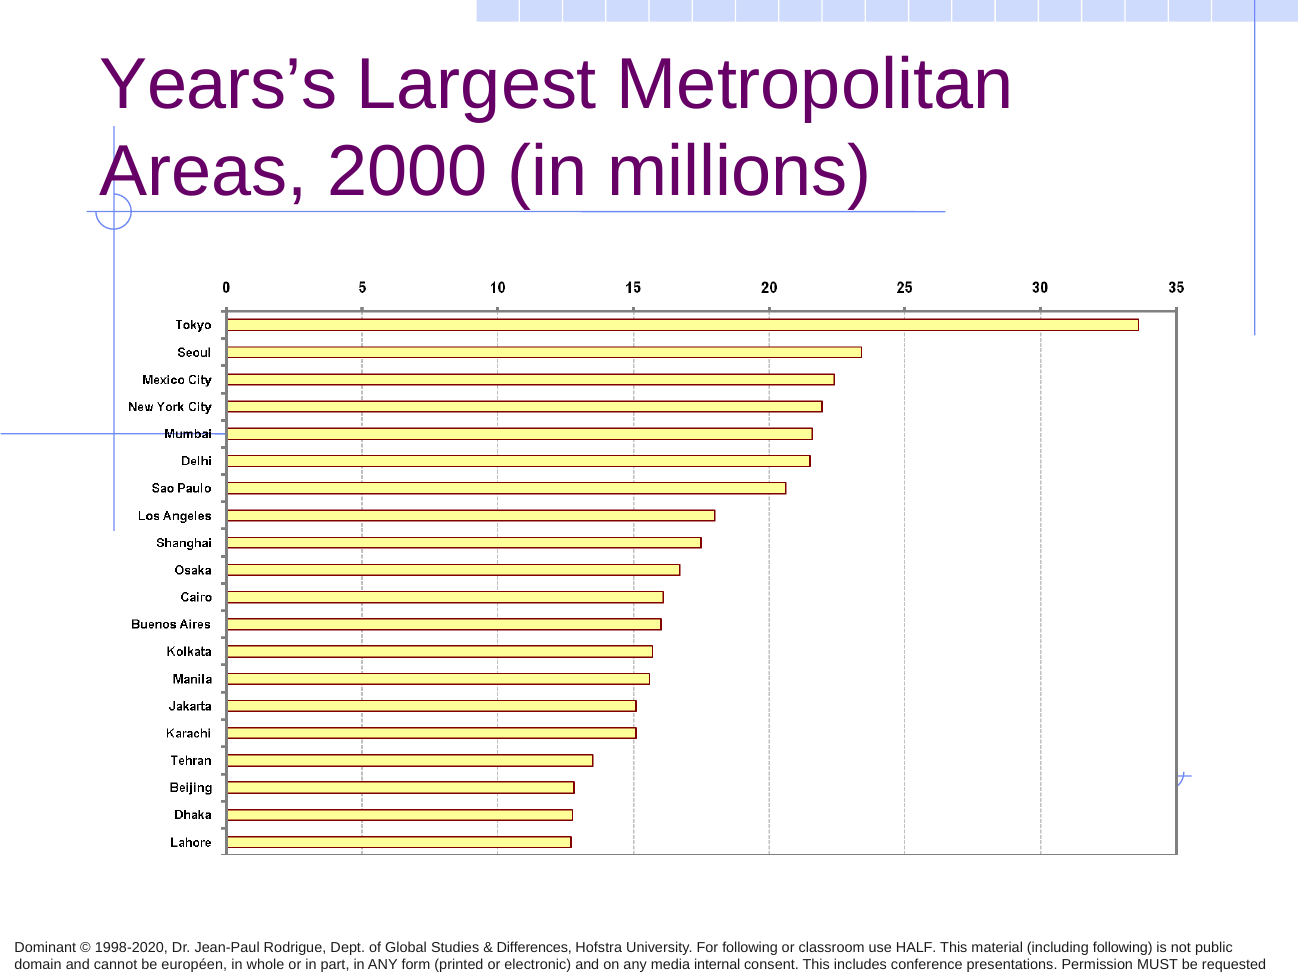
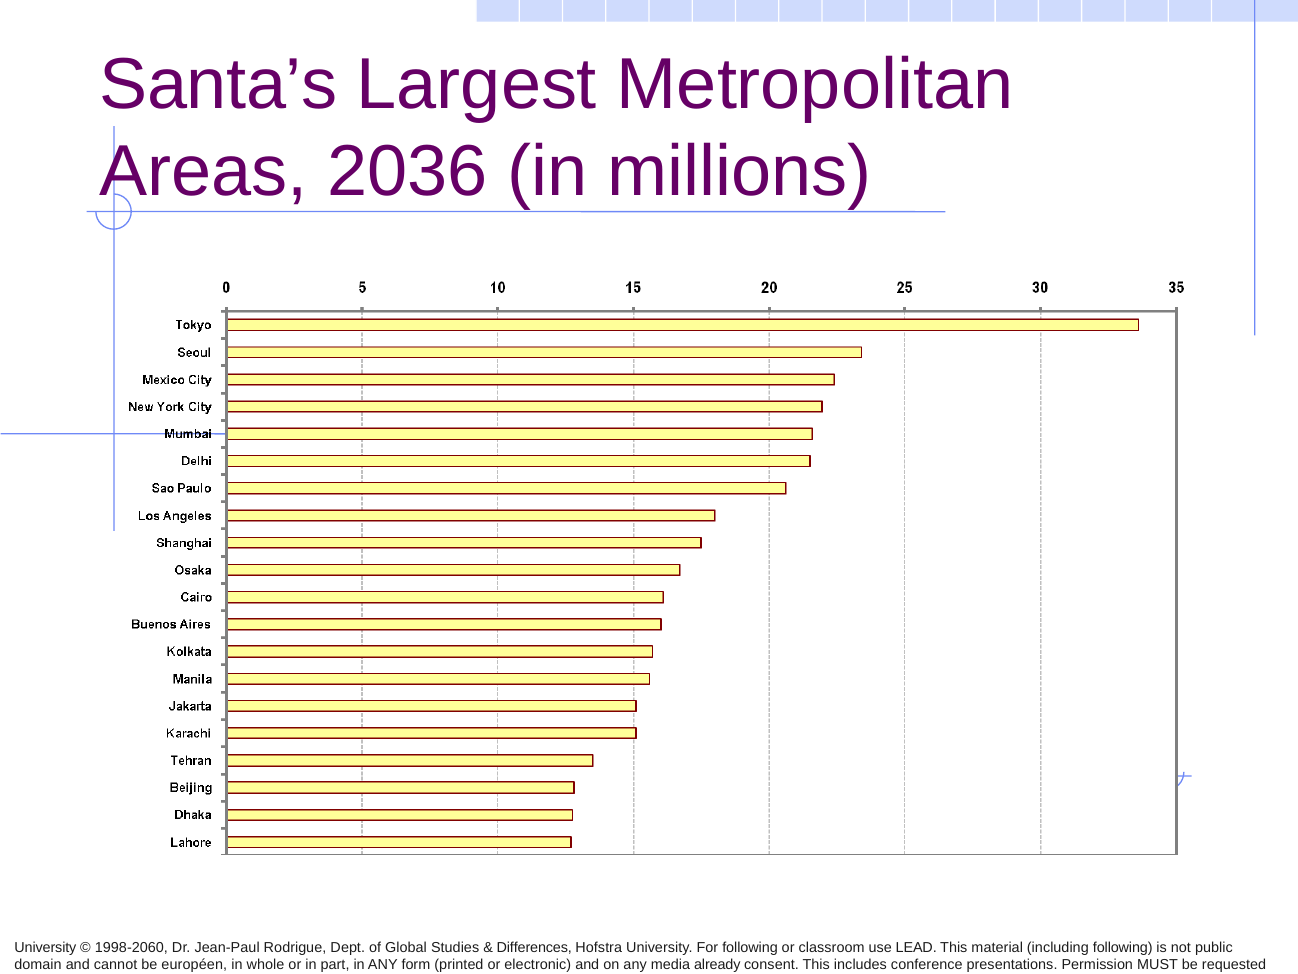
Years’s: Years’s -> Santa’s
2000: 2000 -> 2036
Dominant at (45, 947): Dominant -> University
1998-2020: 1998-2020 -> 1998-2060
HALF: HALF -> LEAD
internal: internal -> already
